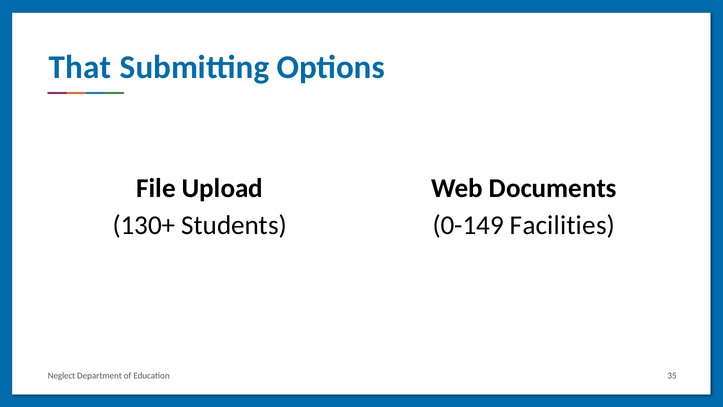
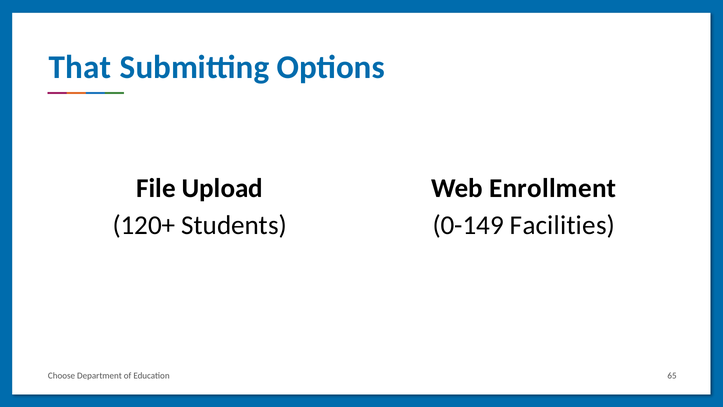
Documents: Documents -> Enrollment
130+: 130+ -> 120+
Neglect: Neglect -> Choose
35: 35 -> 65
